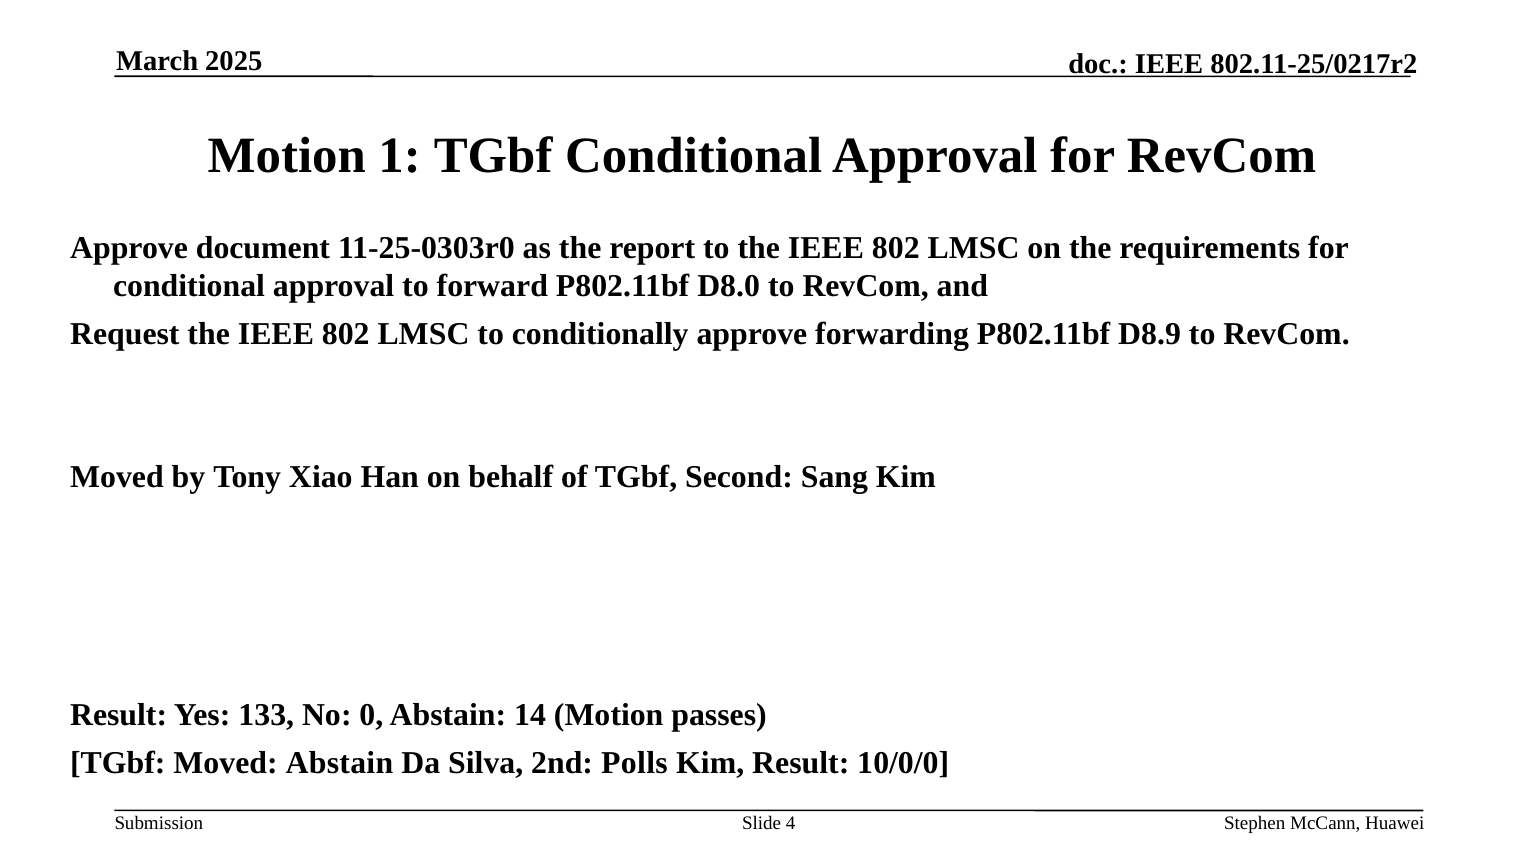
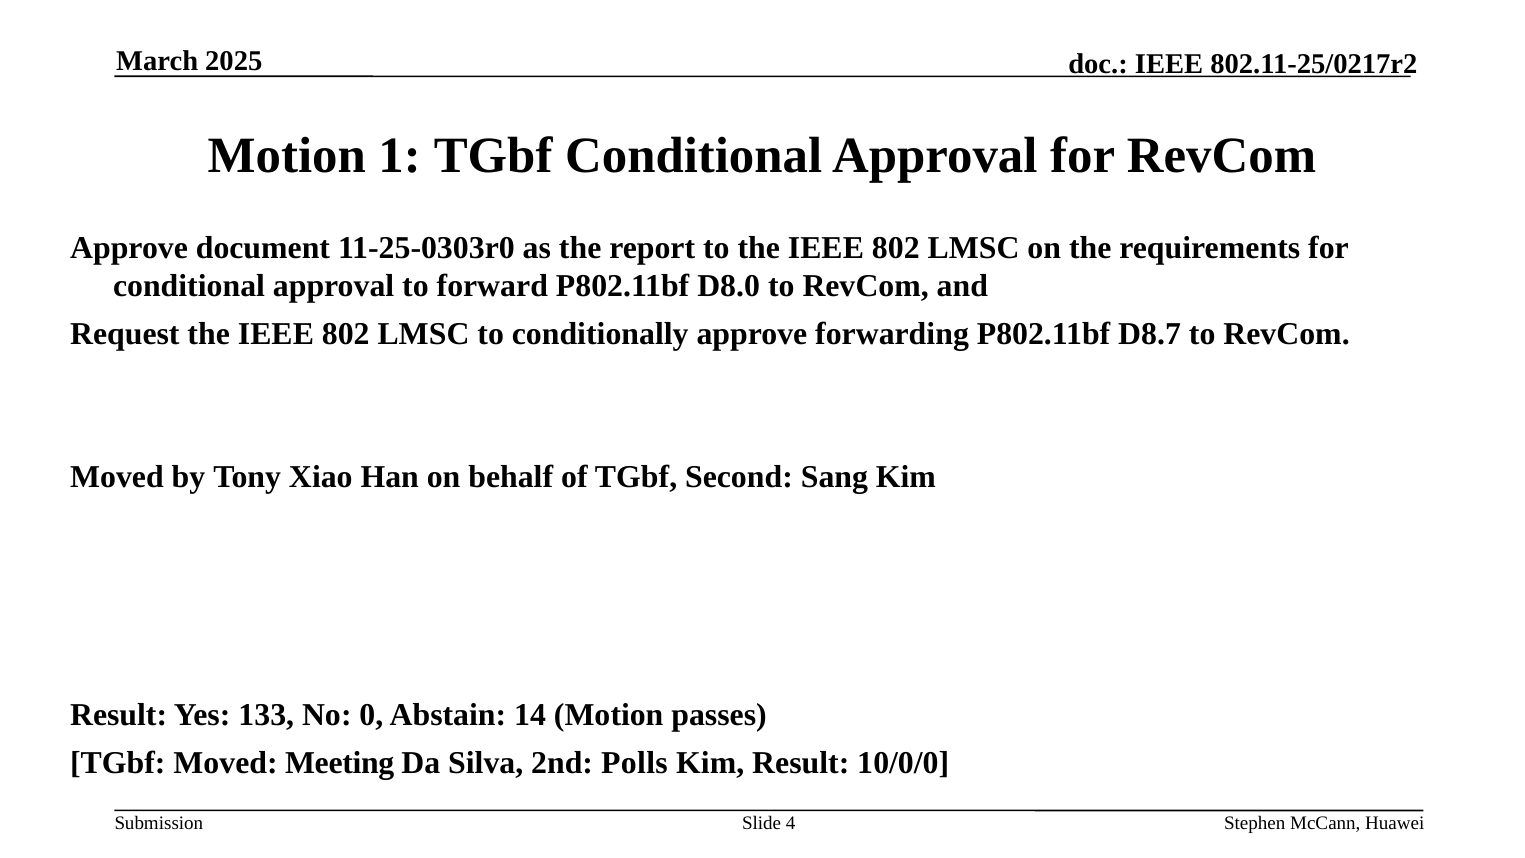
D8.9: D8.9 -> D8.7
Moved Abstain: Abstain -> Meeting
